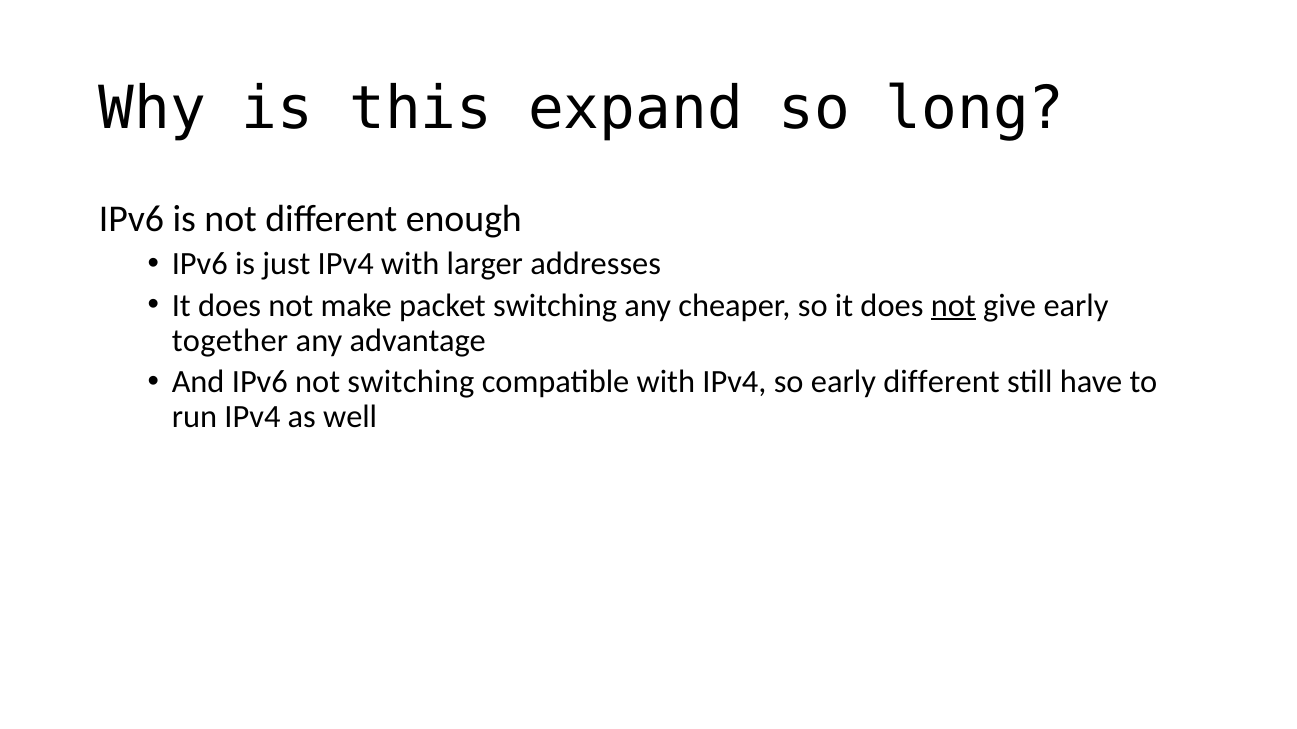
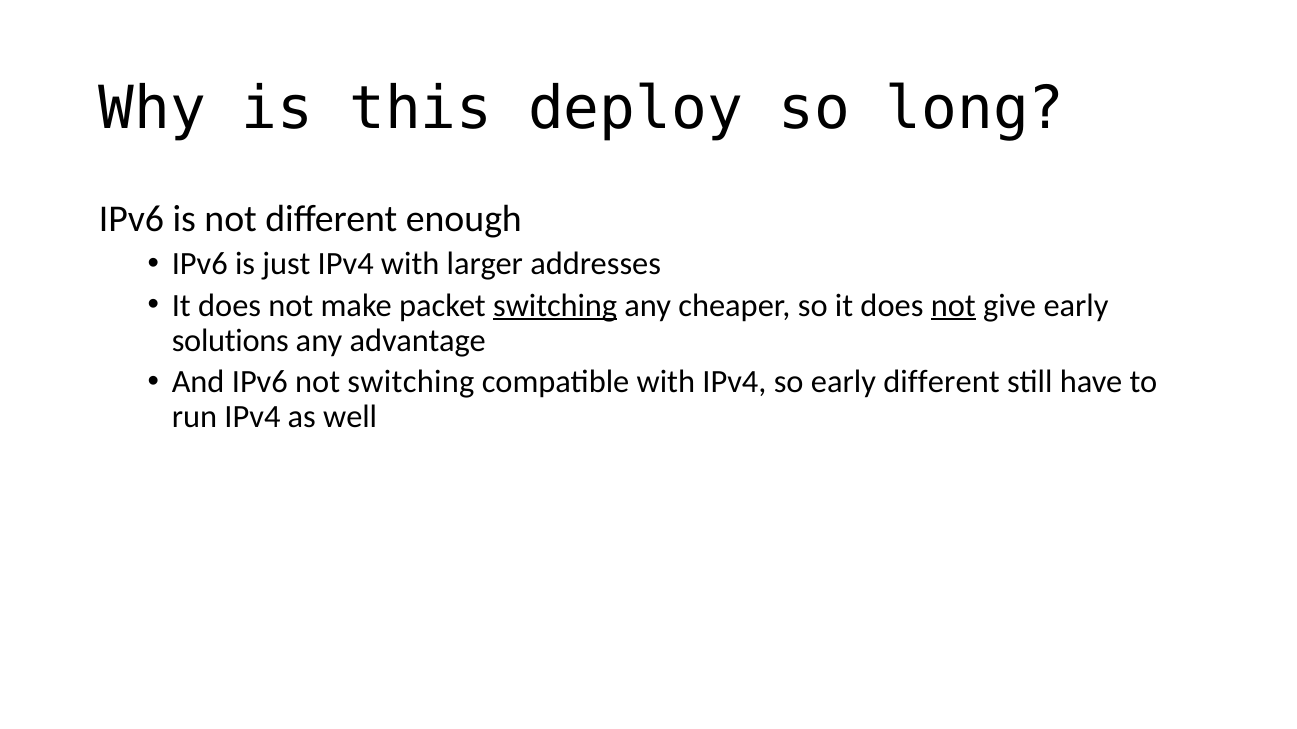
expand: expand -> deploy
switching at (555, 306) underline: none -> present
together: together -> solutions
